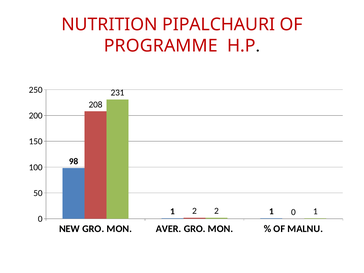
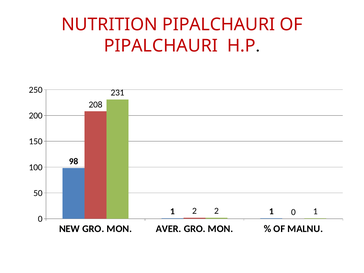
PROGRAMME at (161, 46): PROGRAMME -> PIPALCHAURI
